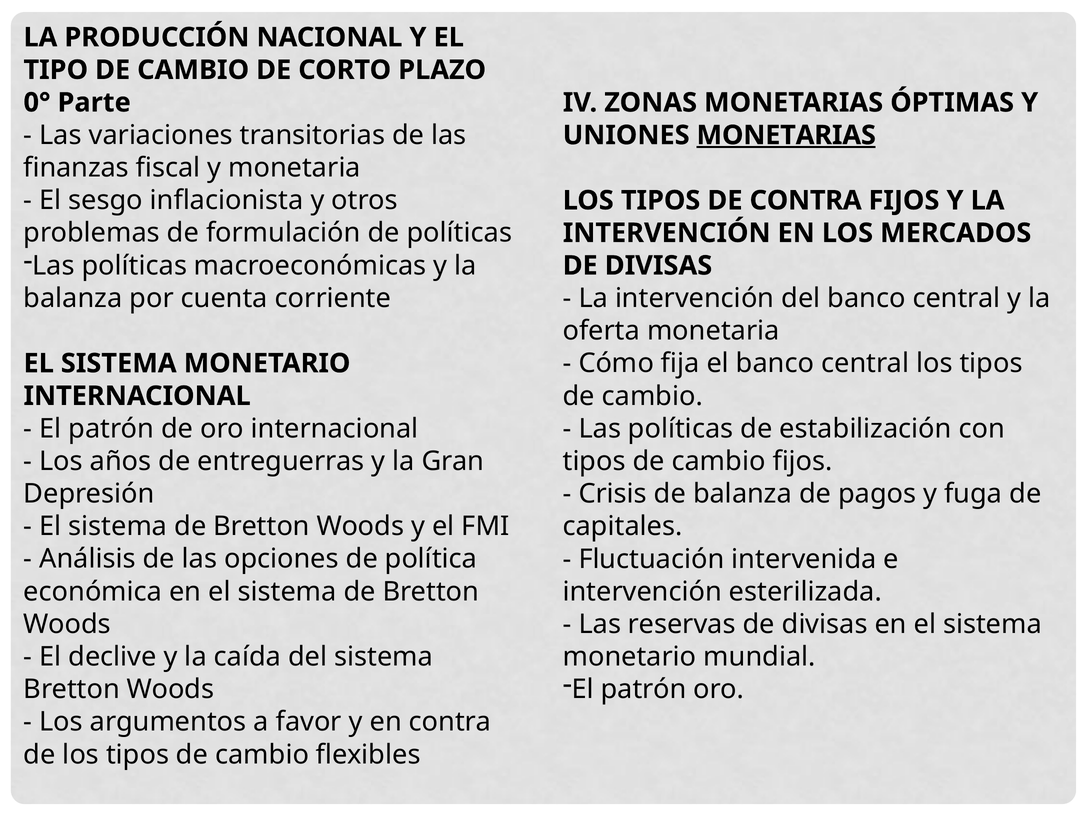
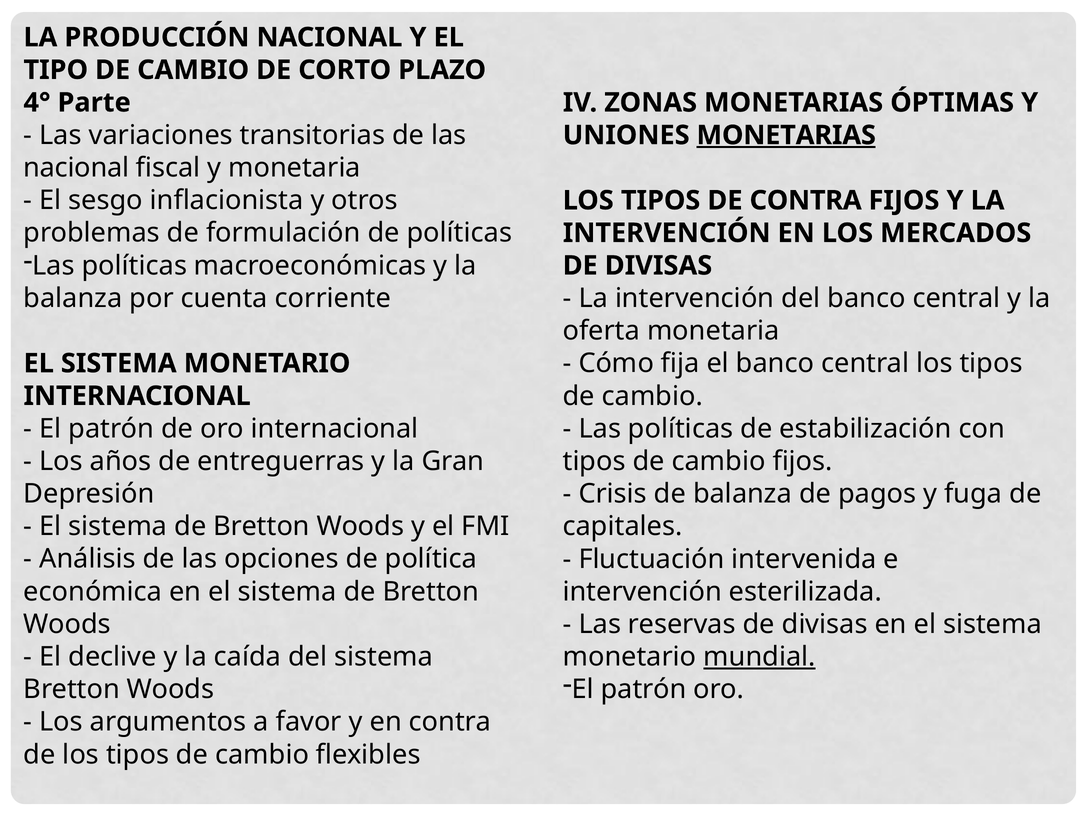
0°: 0° -> 4°
finanzas at (76, 168): finanzas -> nacional
mundial underline: none -> present
